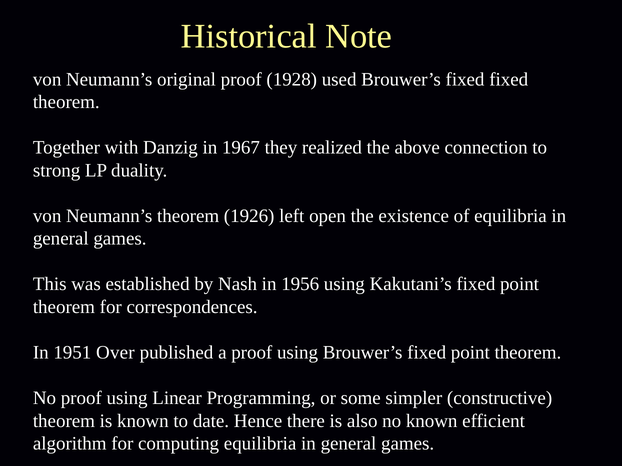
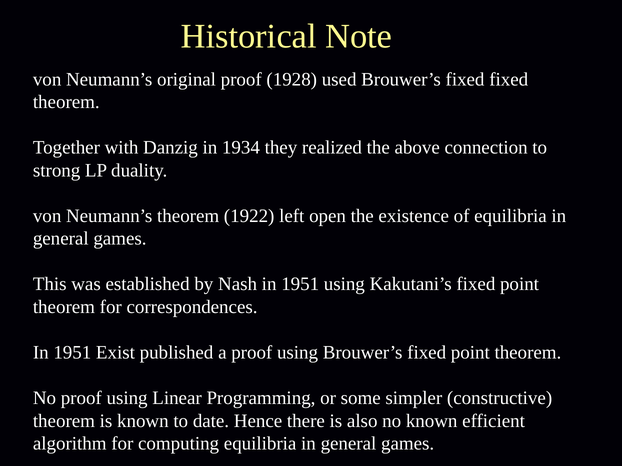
1967: 1967 -> 1934
1926: 1926 -> 1922
Nash in 1956: 1956 -> 1951
Over: Over -> Exist
